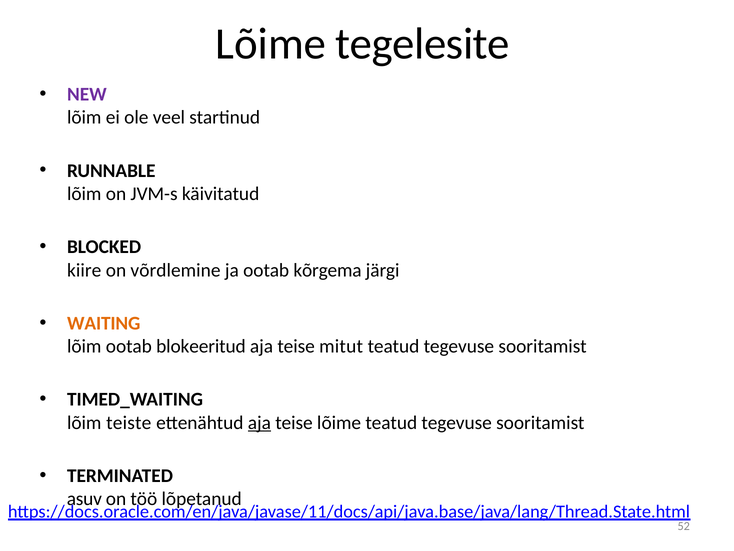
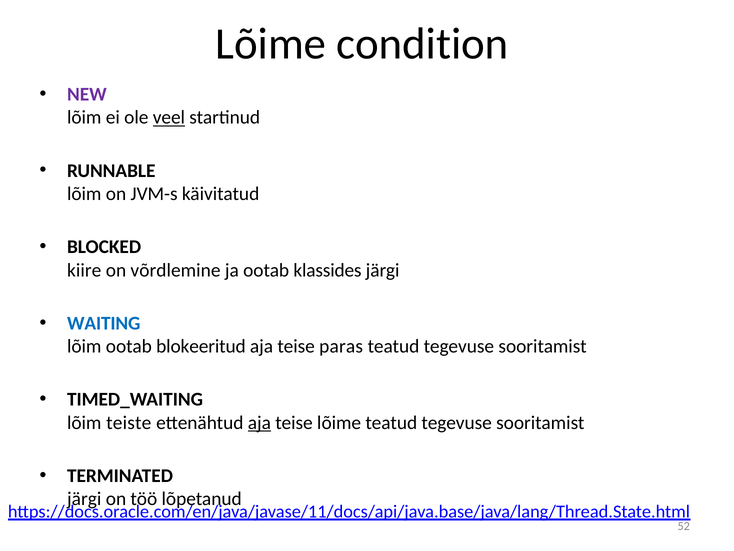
tegelesite: tegelesite -> condition
veel underline: none -> present
kõrgema: kõrgema -> klassides
WAITING colour: orange -> blue
mitut: mitut -> paras
asuv at (84, 499): asuv -> järgi
